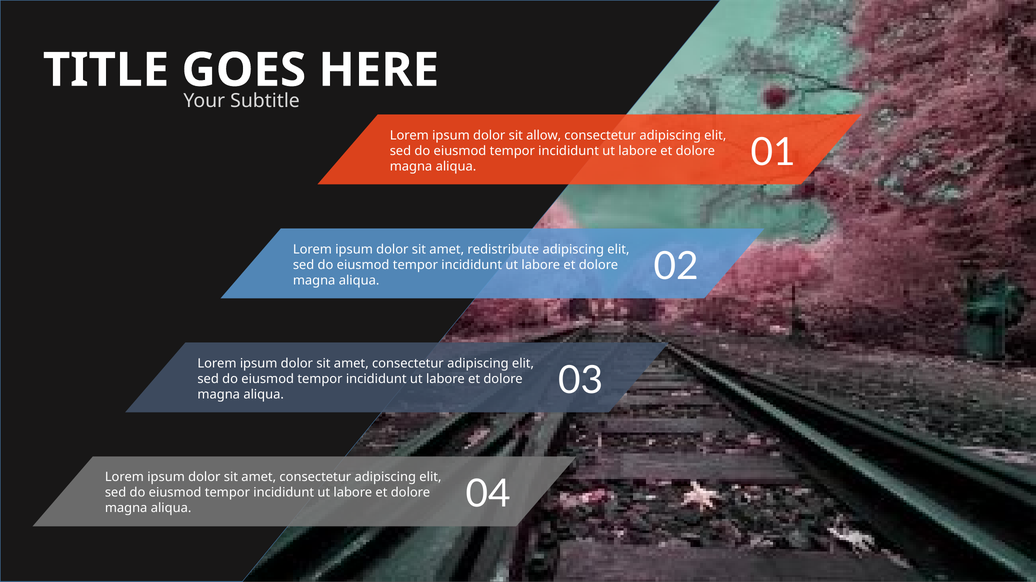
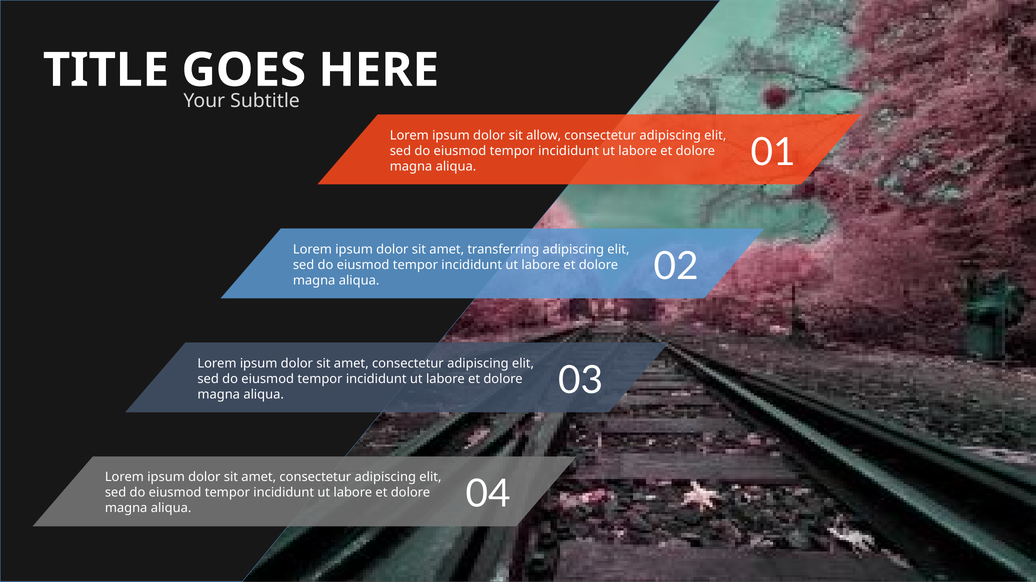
redistribute: redistribute -> transferring
